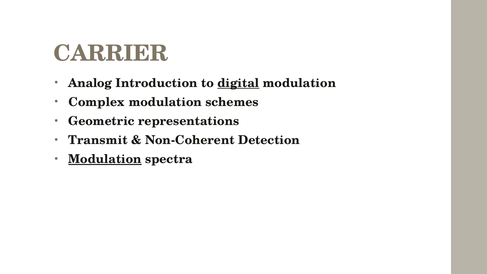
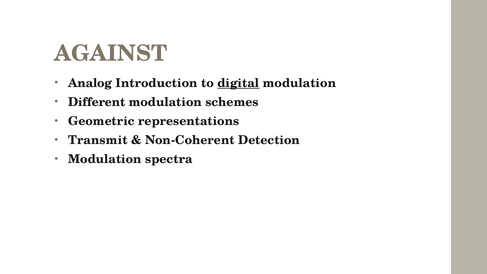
CARRIER: CARRIER -> AGAINST
Complex: Complex -> Different
Modulation at (105, 159) underline: present -> none
